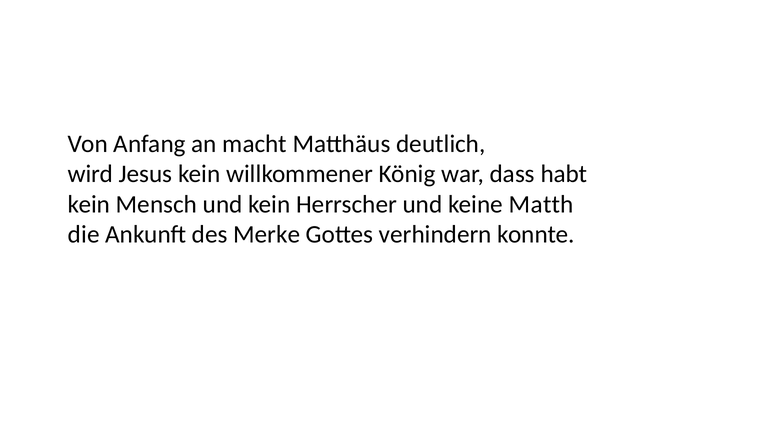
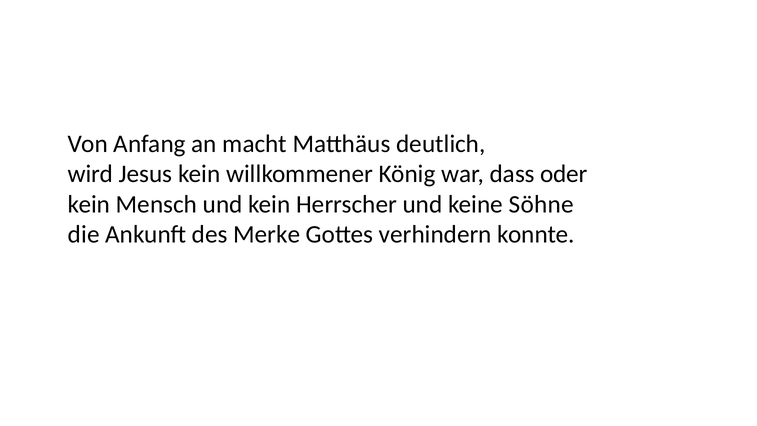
habt: habt -> oder
Matth: Matth -> Söhne
